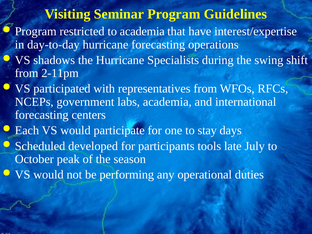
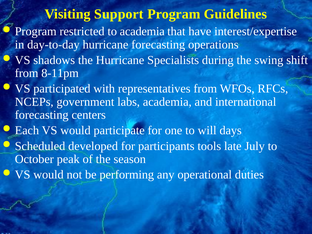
Seminar: Seminar -> Support
2-11pm: 2-11pm -> 8-11pm
stay: stay -> will
